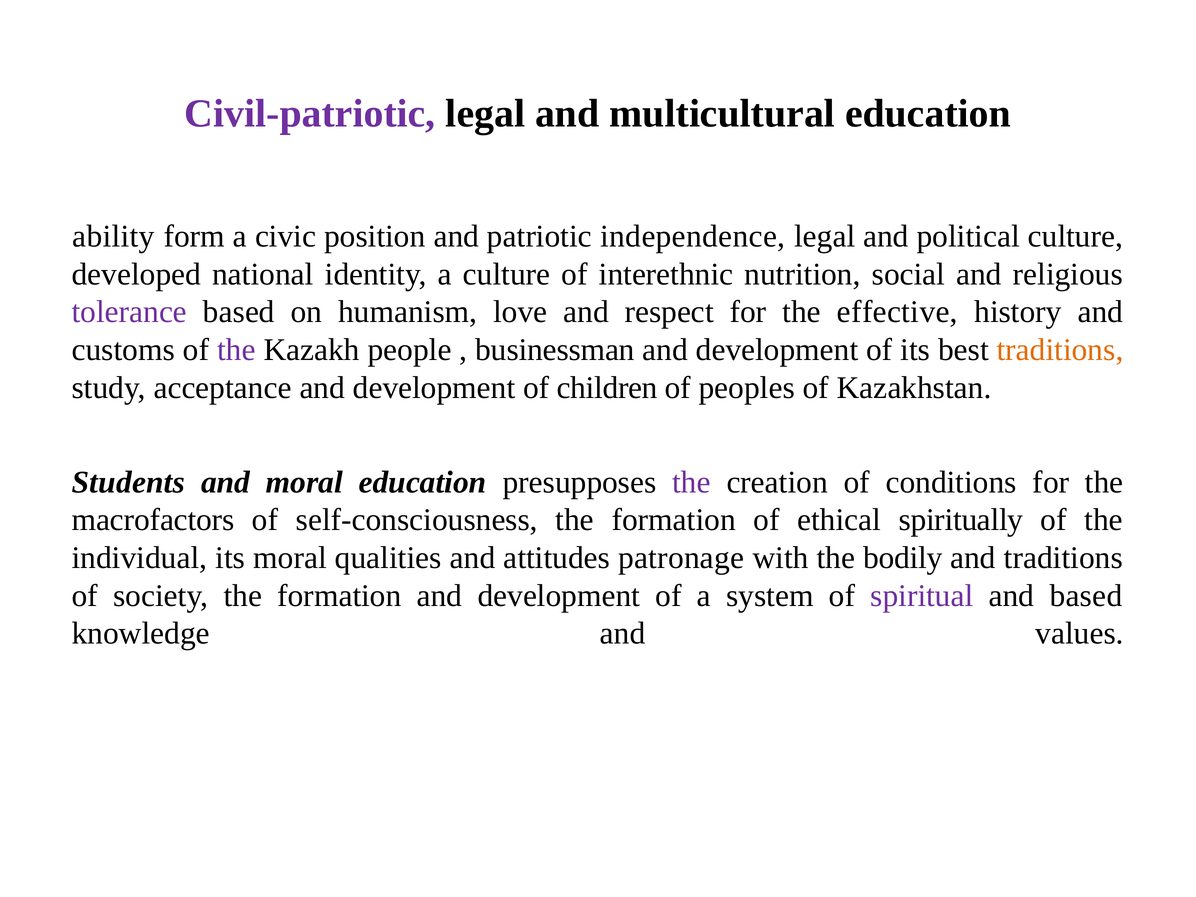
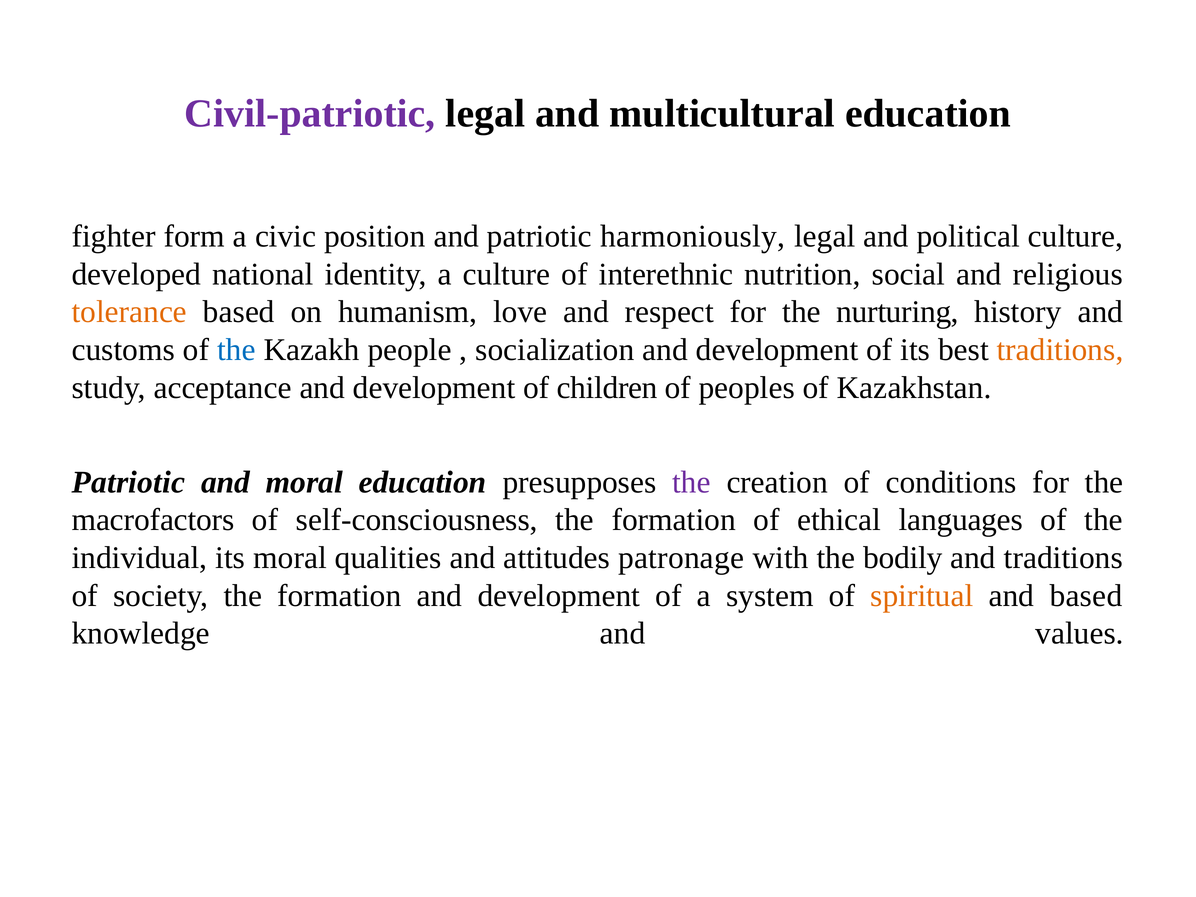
ability: ability -> fighter
independence: independence -> harmoniously
tolerance colour: purple -> orange
effective: effective -> nurturing
the at (236, 350) colour: purple -> blue
businessman: businessman -> socialization
Students at (128, 482): Students -> Patriotic
spiritually: spiritually -> languages
spiritual colour: purple -> orange
